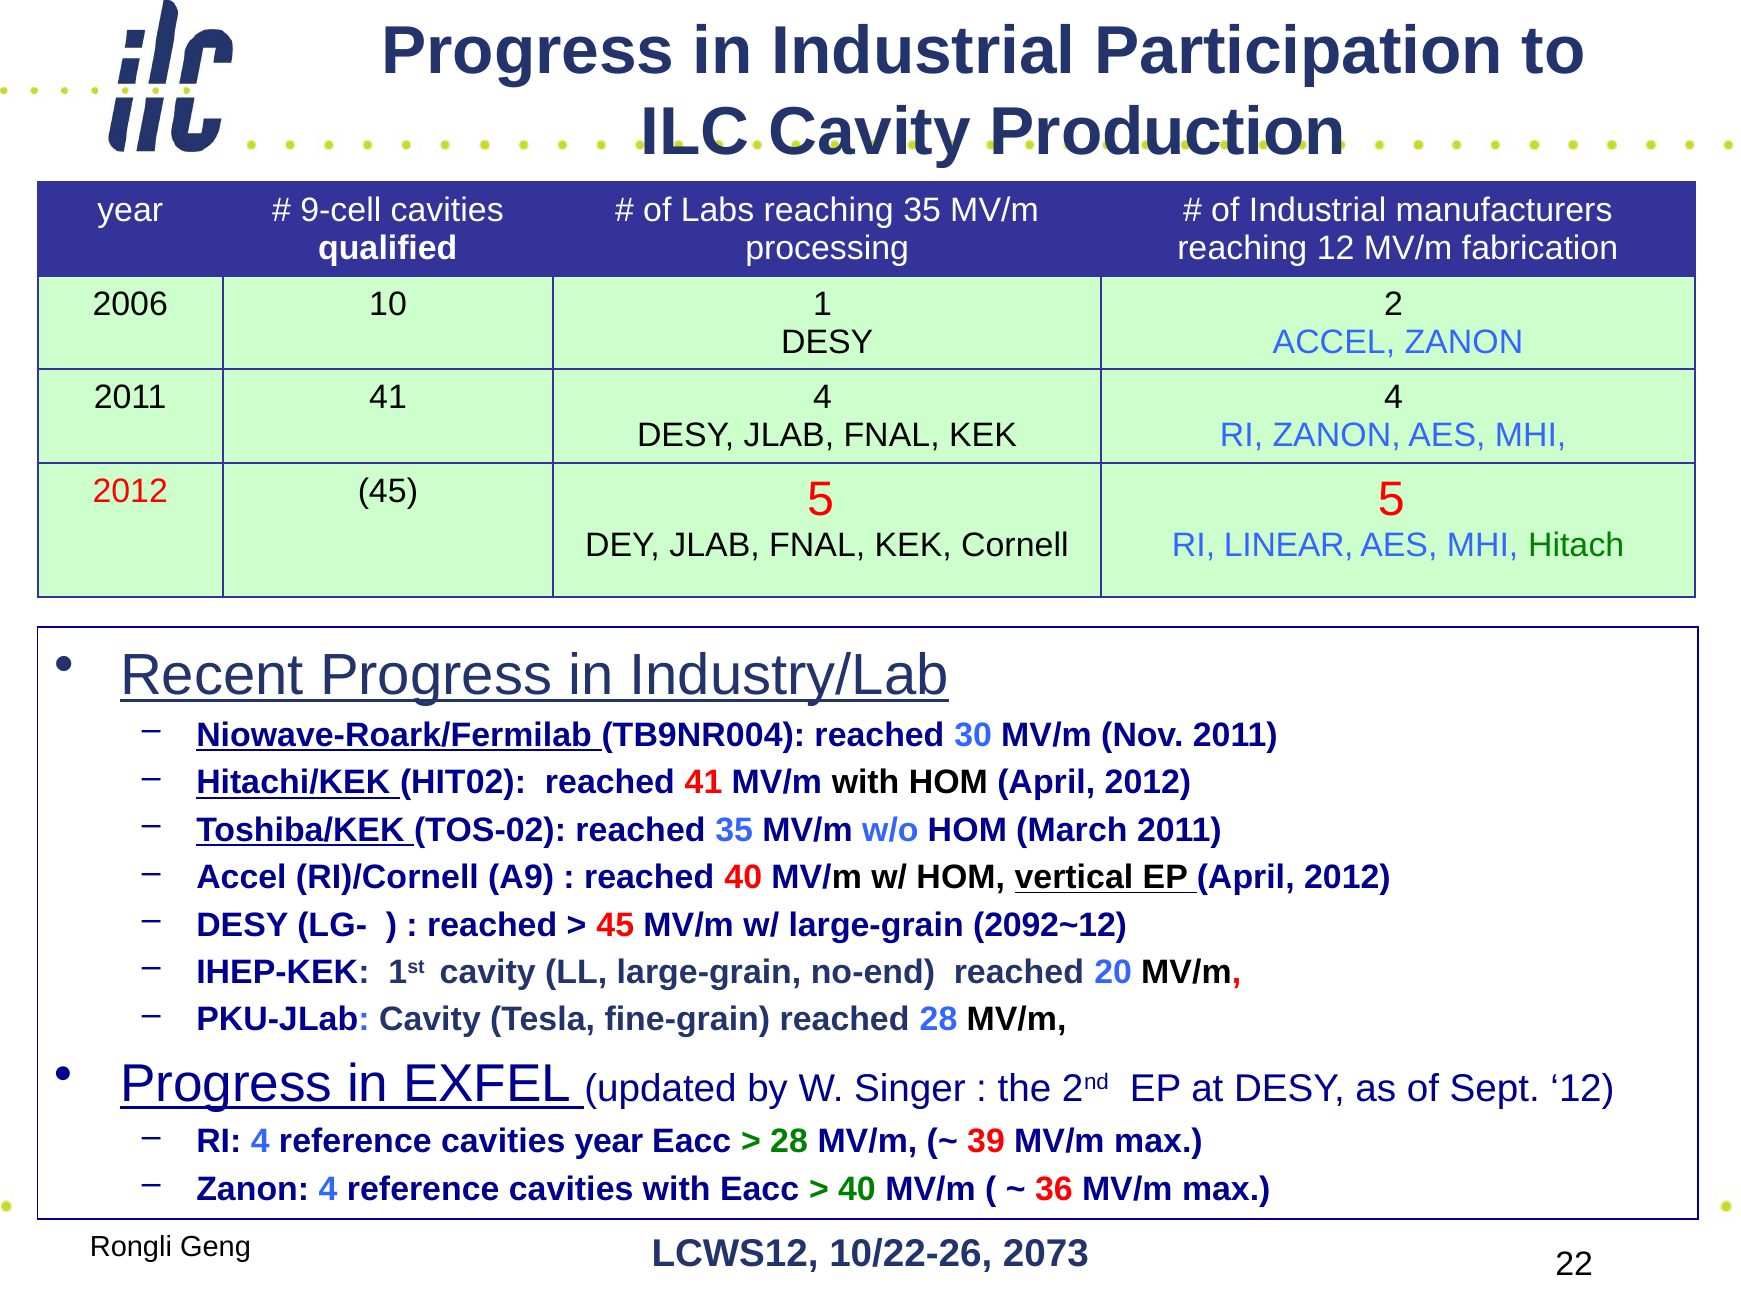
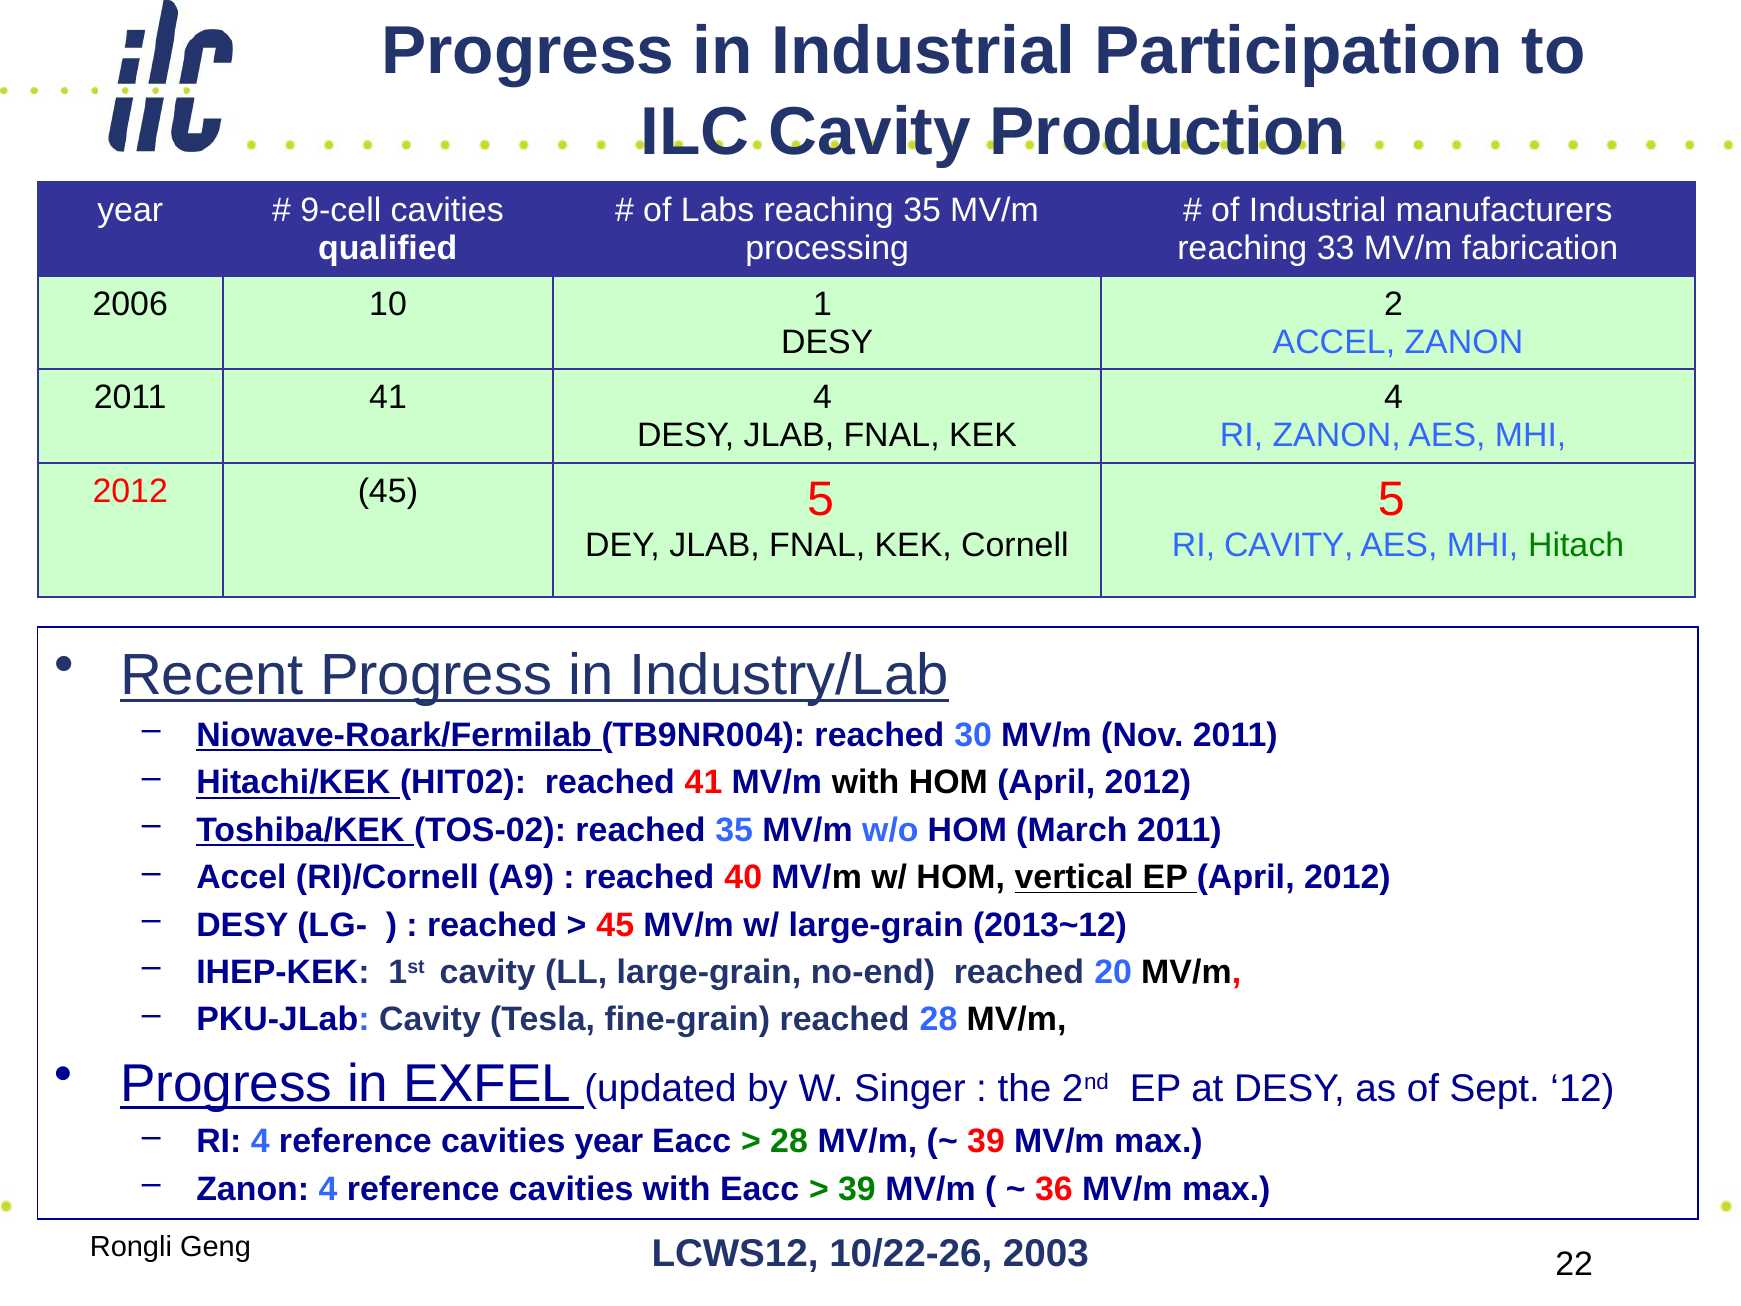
reaching 12: 12 -> 33
RI LINEAR: LINEAR -> CAVITY
2092~12: 2092~12 -> 2013~12
40 at (857, 1189): 40 -> 39
2073: 2073 -> 2003
